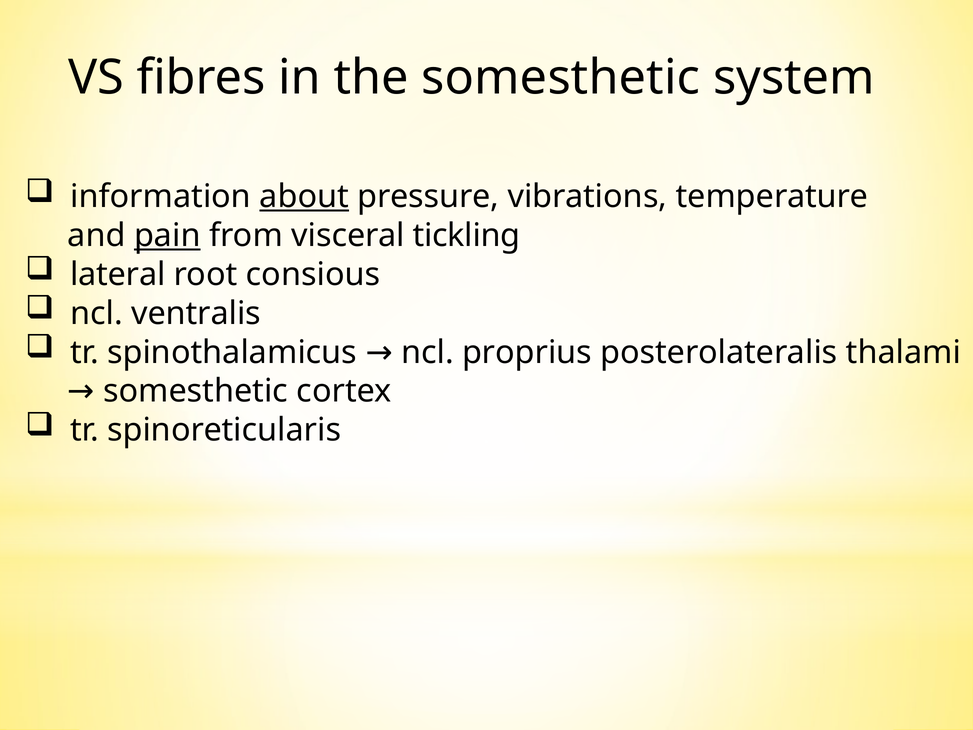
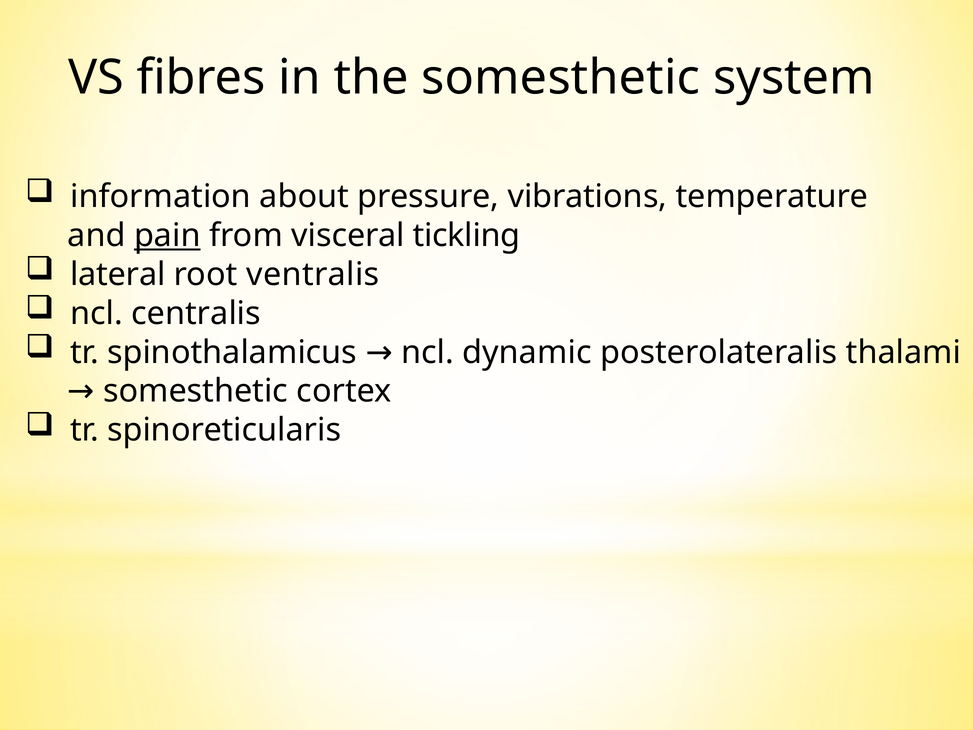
about underline: present -> none
consious: consious -> ventralis
ventralis: ventralis -> centralis
proprius: proprius -> dynamic
